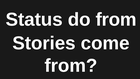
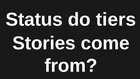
do from: from -> tiers
